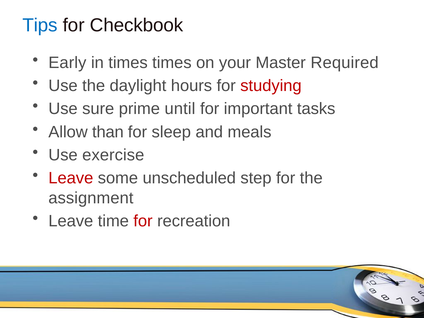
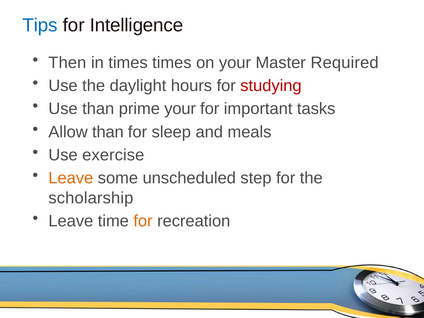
Checkbook: Checkbook -> Intelligence
Early: Early -> Then
Use sure: sure -> than
prime until: until -> your
Leave at (71, 178) colour: red -> orange
assignment: assignment -> scholarship
for at (143, 221) colour: red -> orange
